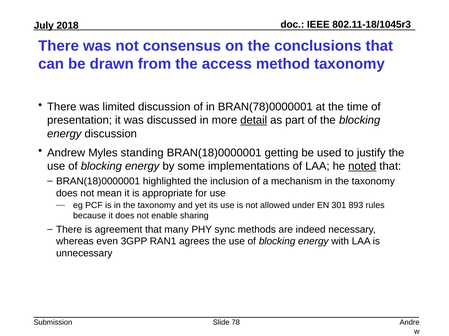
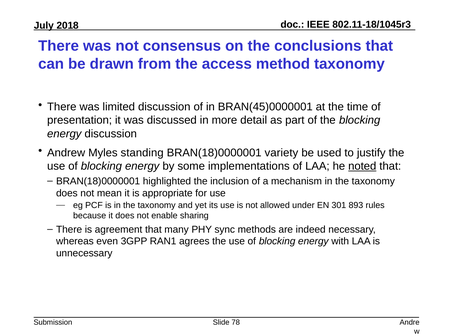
BRAN(78)0000001: BRAN(78)0000001 -> BRAN(45)0000001
detail underline: present -> none
getting: getting -> variety
